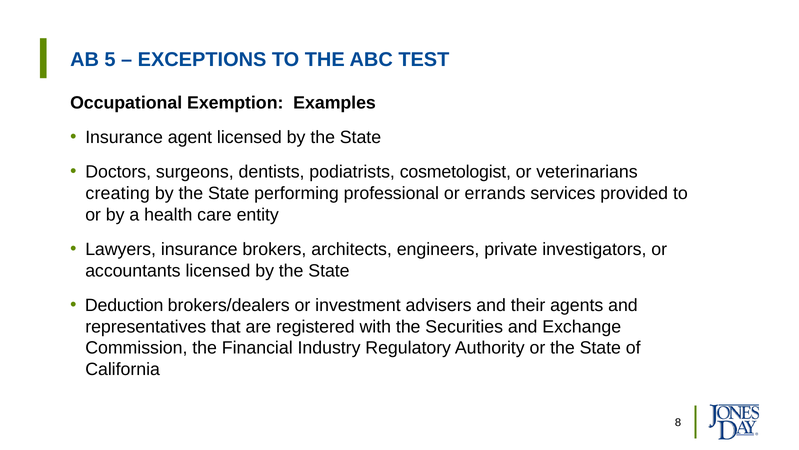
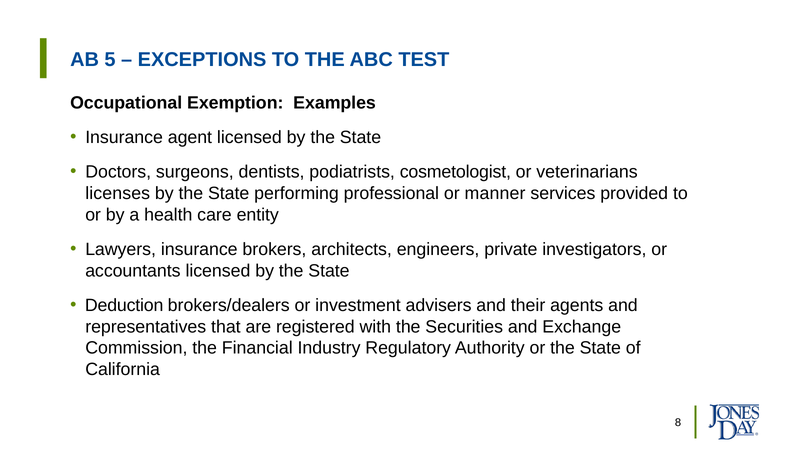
creating: creating -> licenses
errands: errands -> manner
